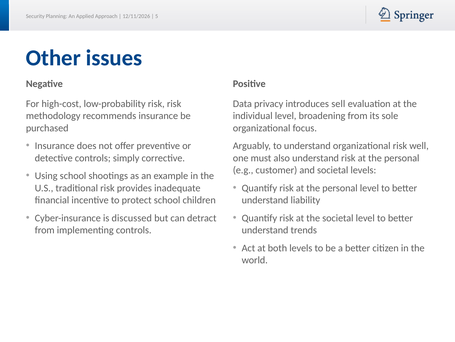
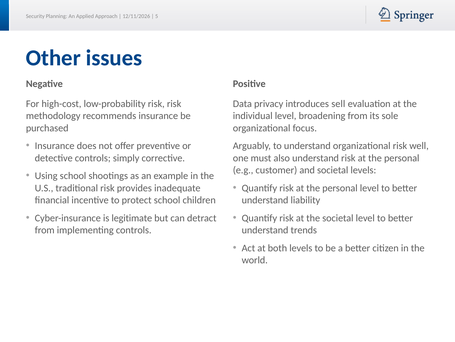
discussed: discussed -> legitimate
